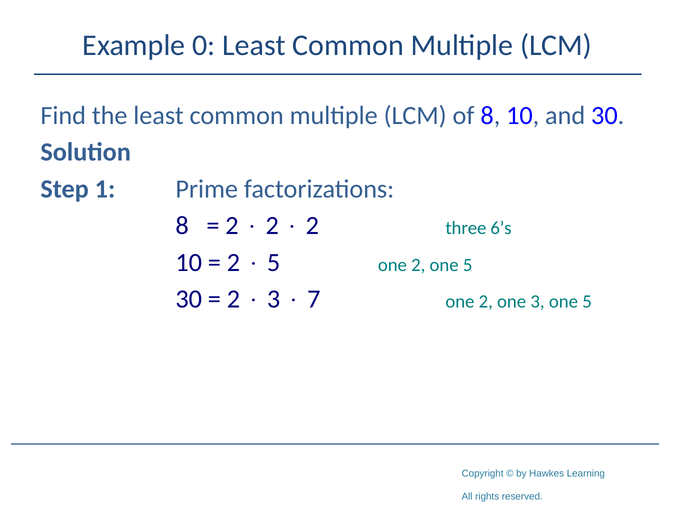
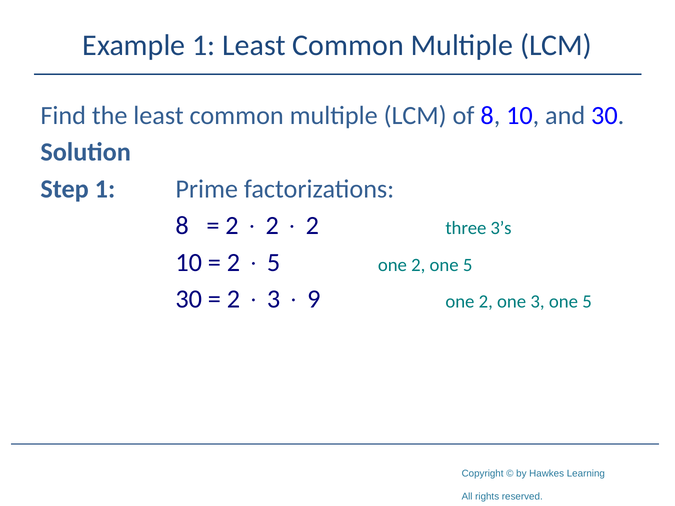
Example 0: 0 -> 1
6’s: 6’s -> 3’s
7: 7 -> 9
